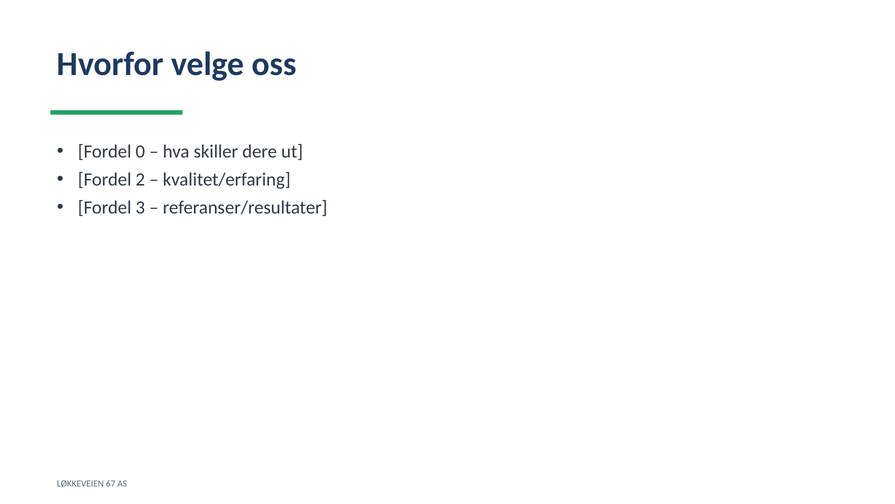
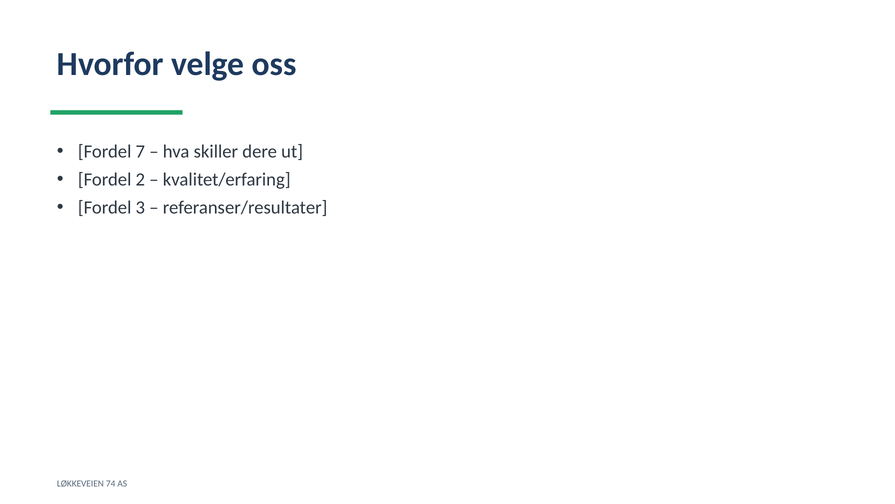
0: 0 -> 7
67: 67 -> 74
